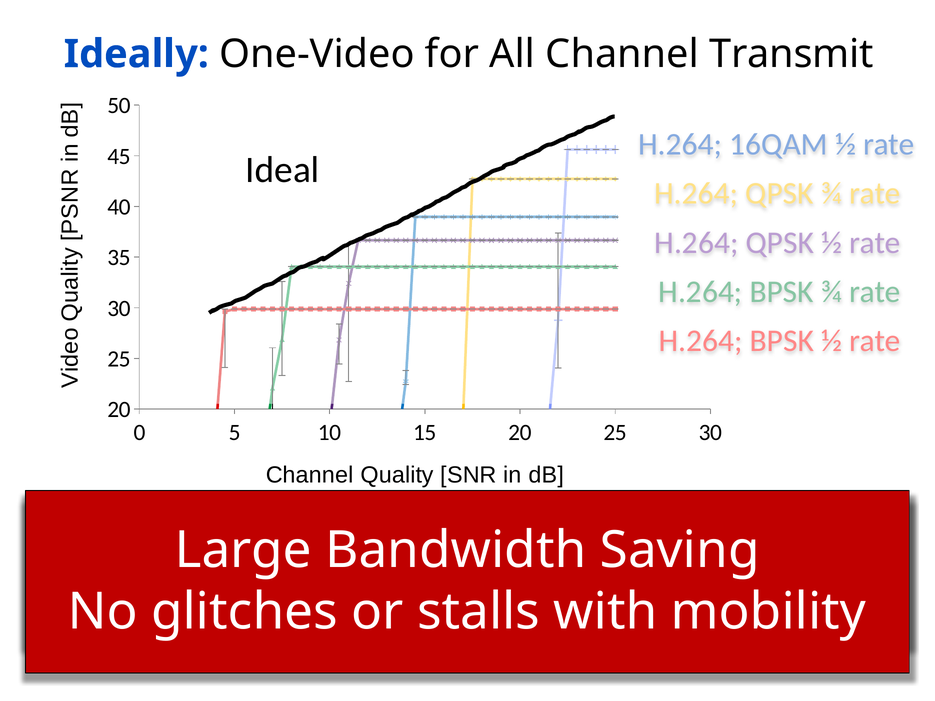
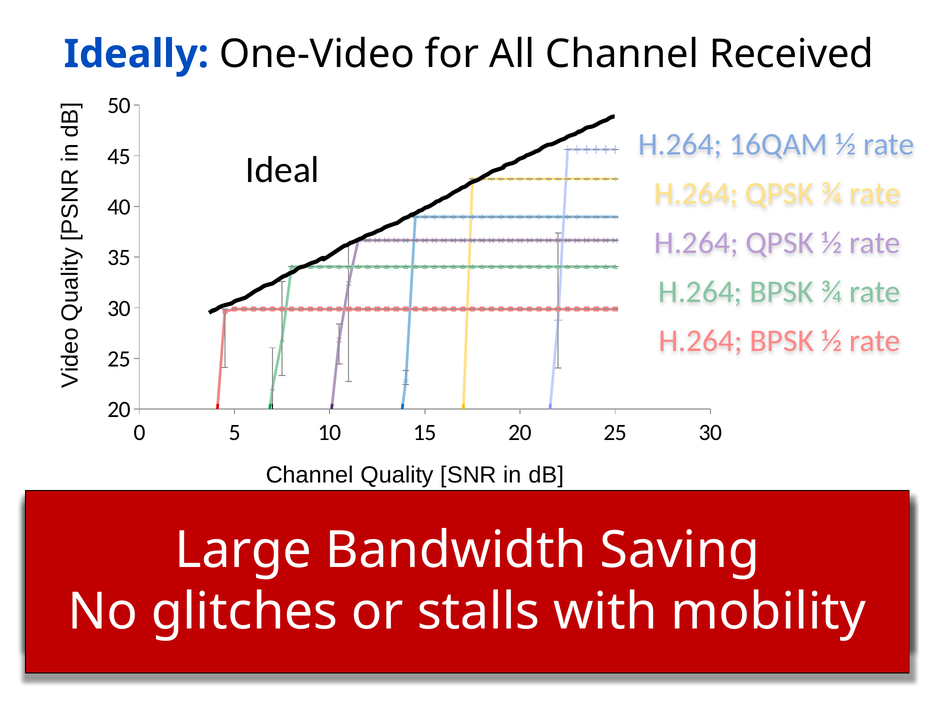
Transmit: Transmit -> Received
